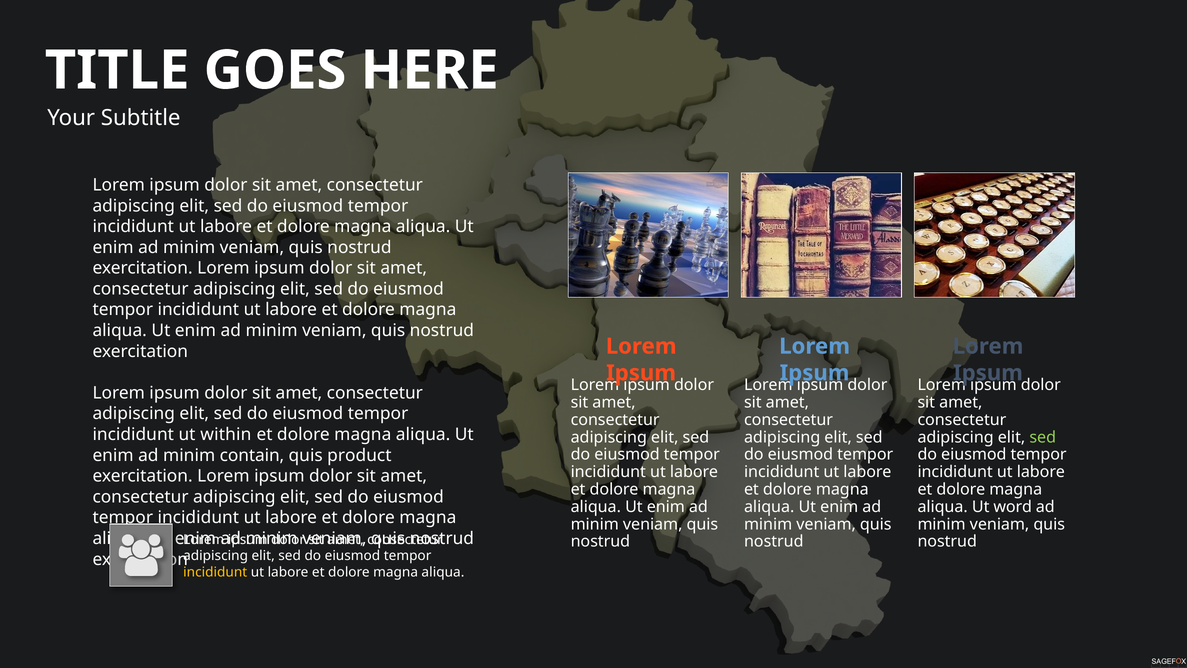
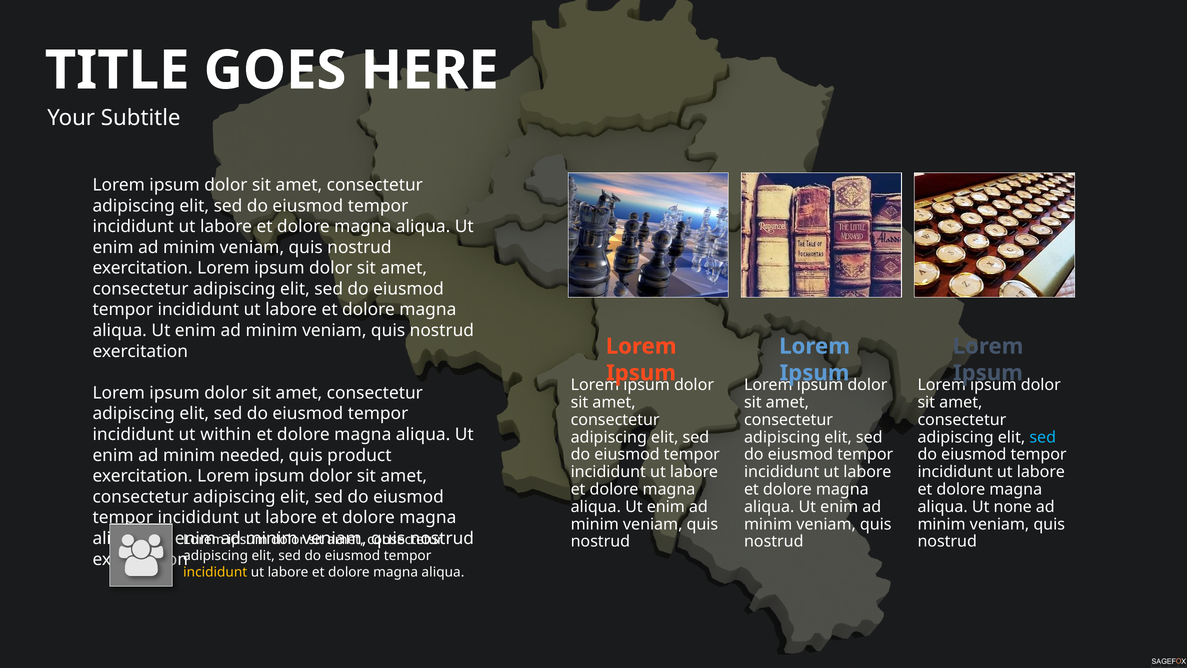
sed at (1043, 437) colour: light green -> light blue
contain: contain -> needed
word: word -> none
